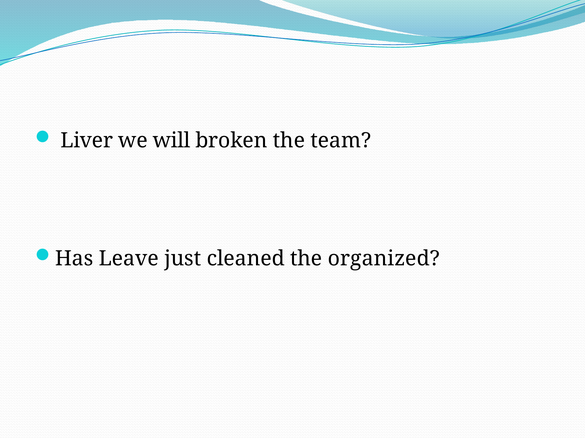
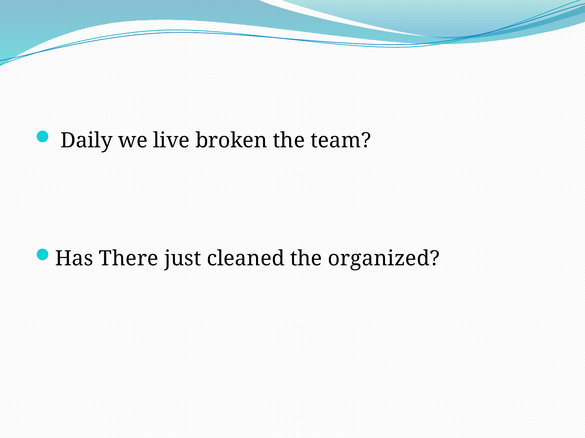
Liver: Liver -> Daily
will: will -> live
Leave: Leave -> There
